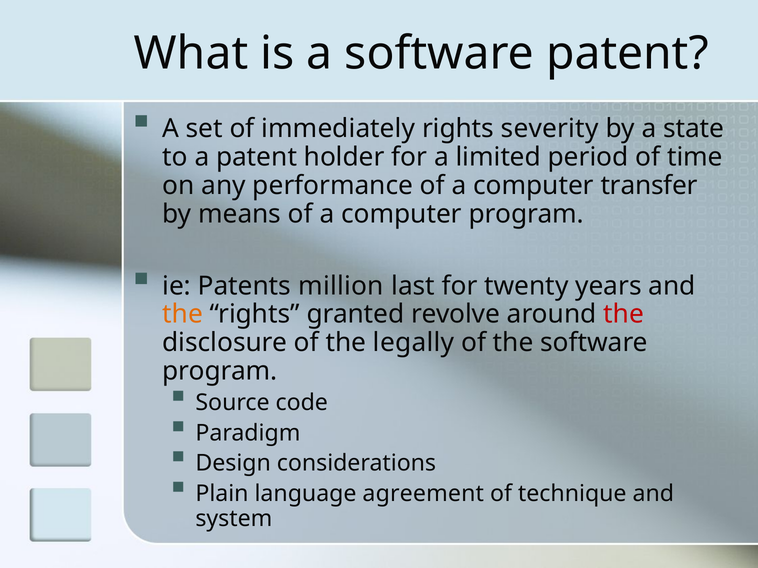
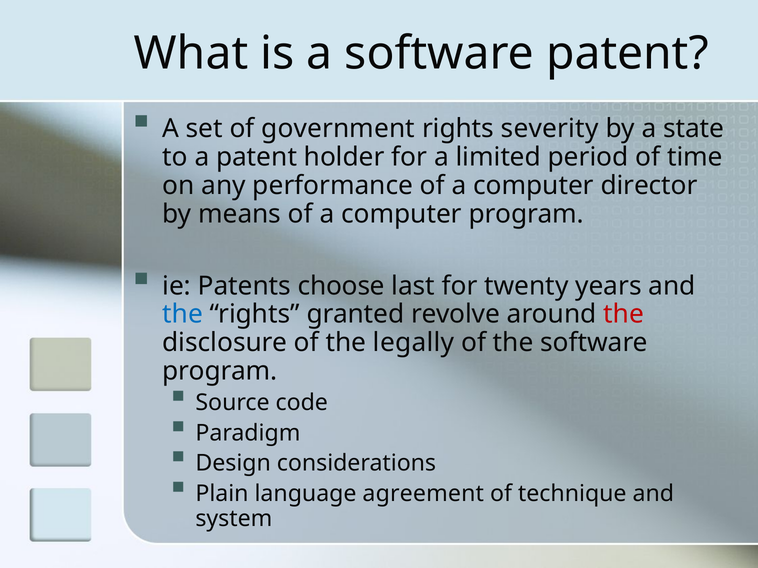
immediately: immediately -> government
transfer: transfer -> director
million: million -> choose
the at (183, 315) colour: orange -> blue
